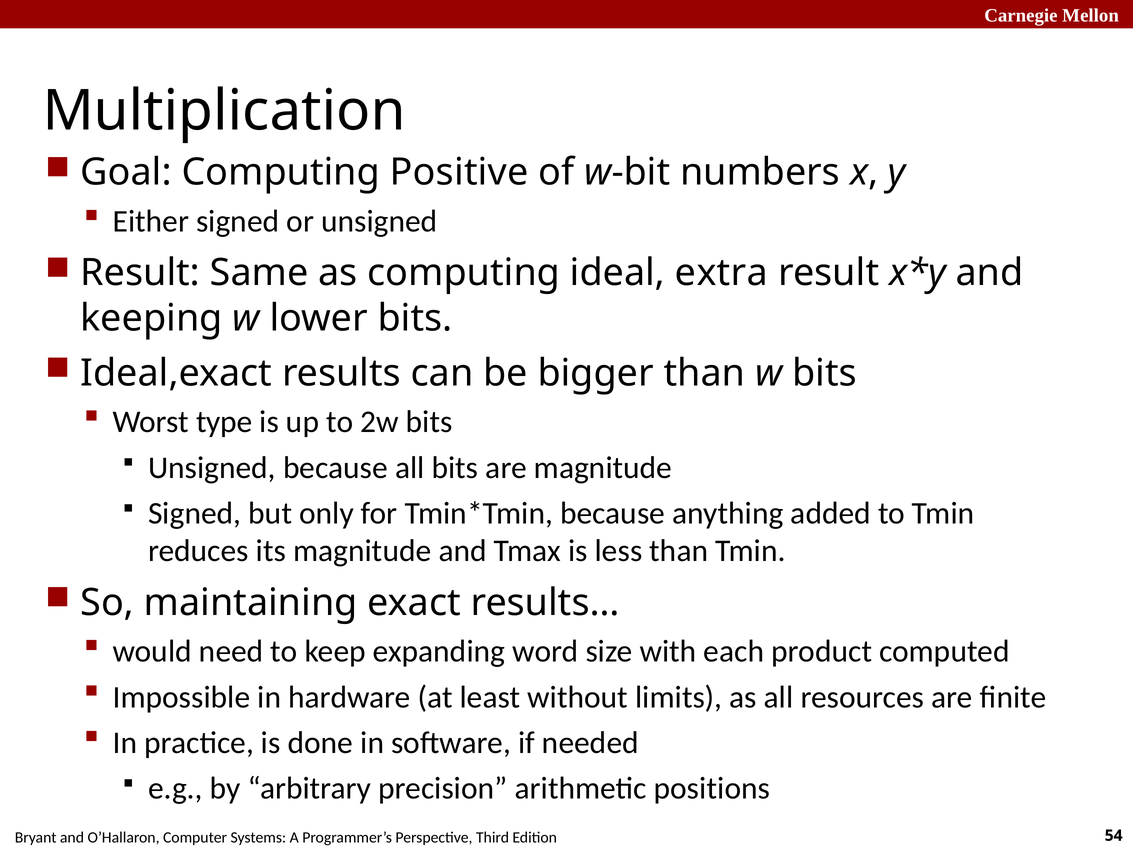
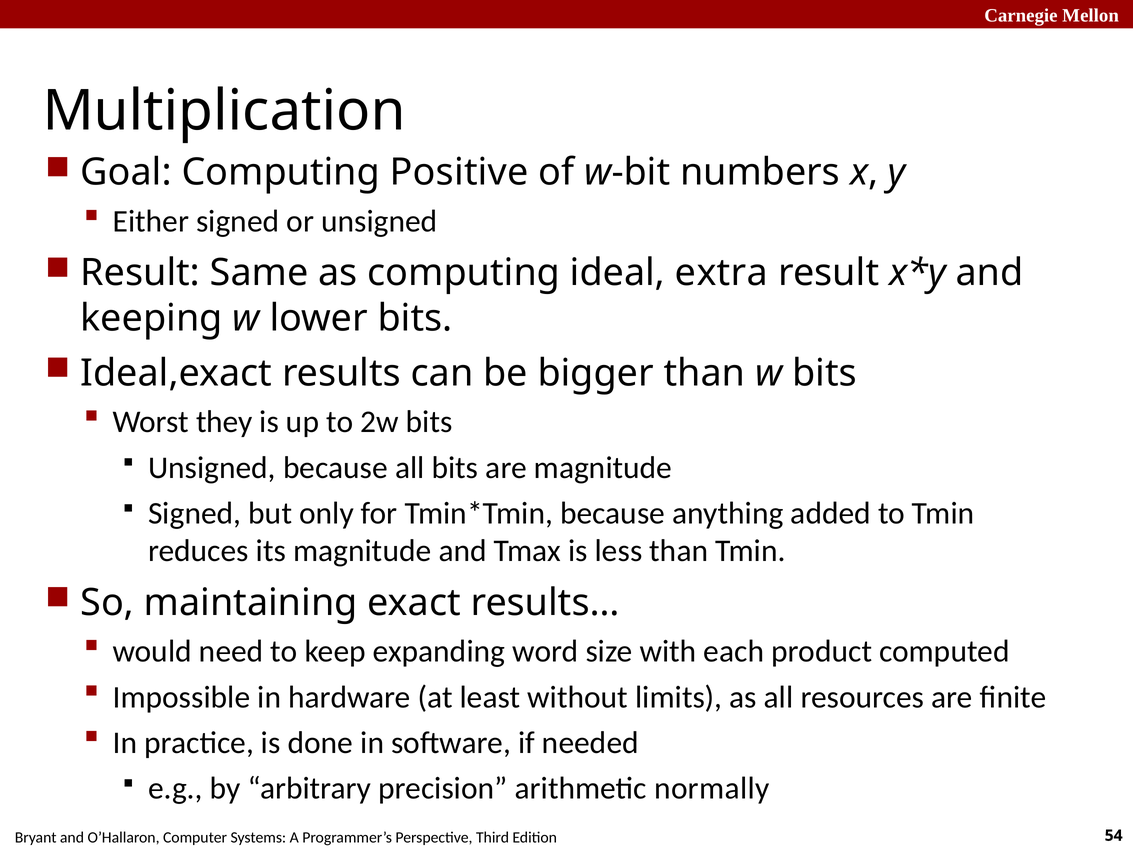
type: type -> they
positions: positions -> normally
